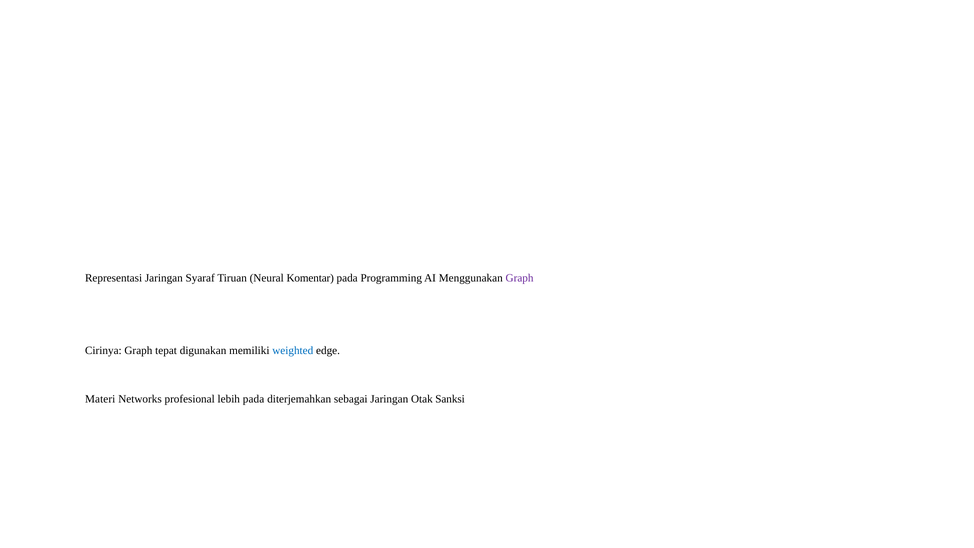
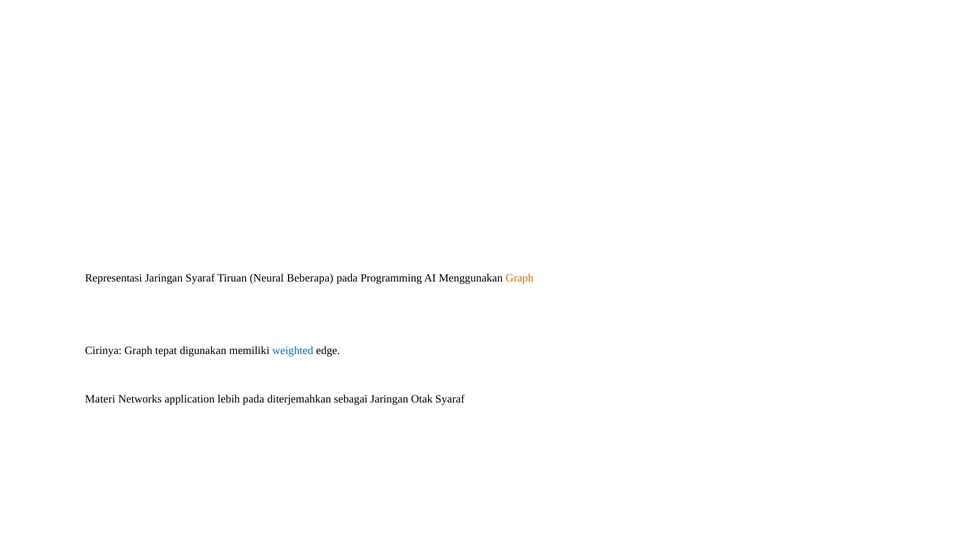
Komentar: Komentar -> Beberapa
Graph at (520, 278) colour: purple -> orange
profesional: profesional -> application
Otak Sanksi: Sanksi -> Syaraf
